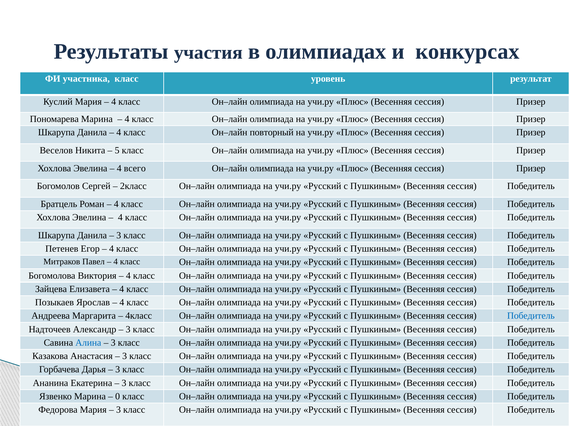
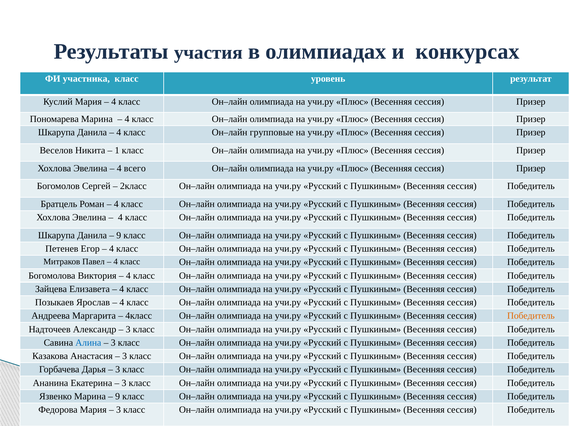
повторный: повторный -> групповые
5: 5 -> 1
3 at (119, 236): 3 -> 9
Победитель at (531, 316) colour: blue -> orange
0 at (118, 397): 0 -> 9
